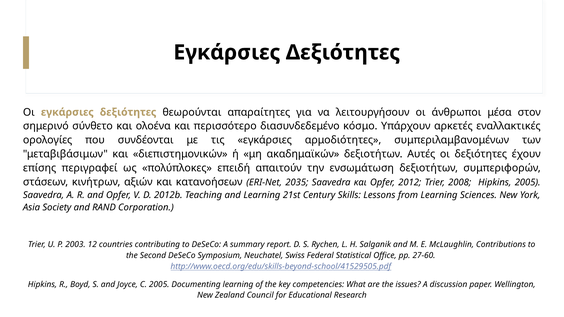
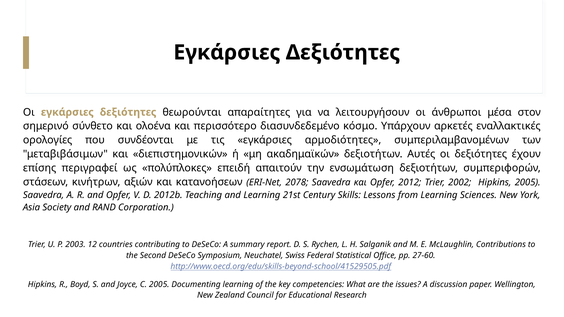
2035: 2035 -> 2078
2008: 2008 -> 2002
